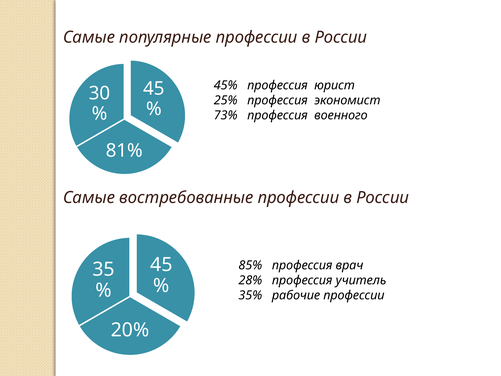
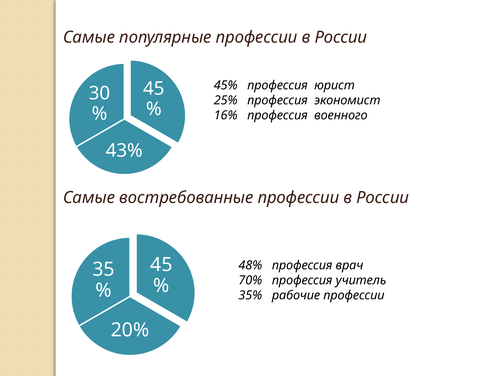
73%: 73% -> 16%
81%: 81% -> 43%
85%: 85% -> 48%
28%: 28% -> 70%
